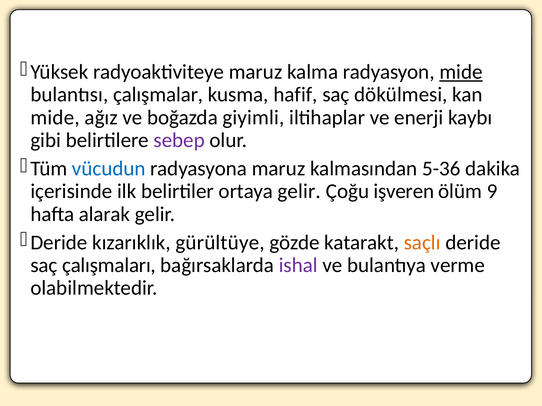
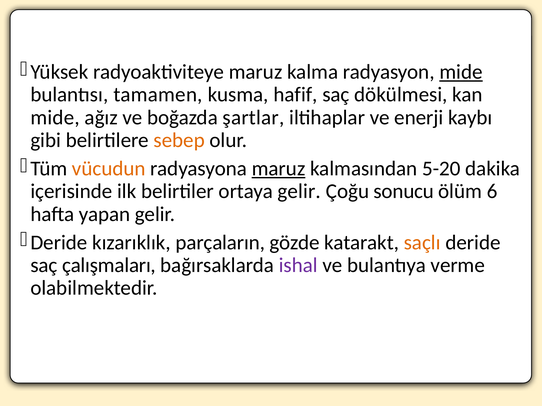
çalışmalar: çalışmalar -> tamamen
giyimli: giyimli -> şartlar
sebep colour: purple -> orange
vücudun colour: blue -> orange
maruz at (279, 169) underline: none -> present
5-36: 5-36 -> 5-20
işveren: işveren -> sonucu
9: 9 -> 6
alarak: alarak -> yapan
gürültüye: gürültüye -> parçaların
